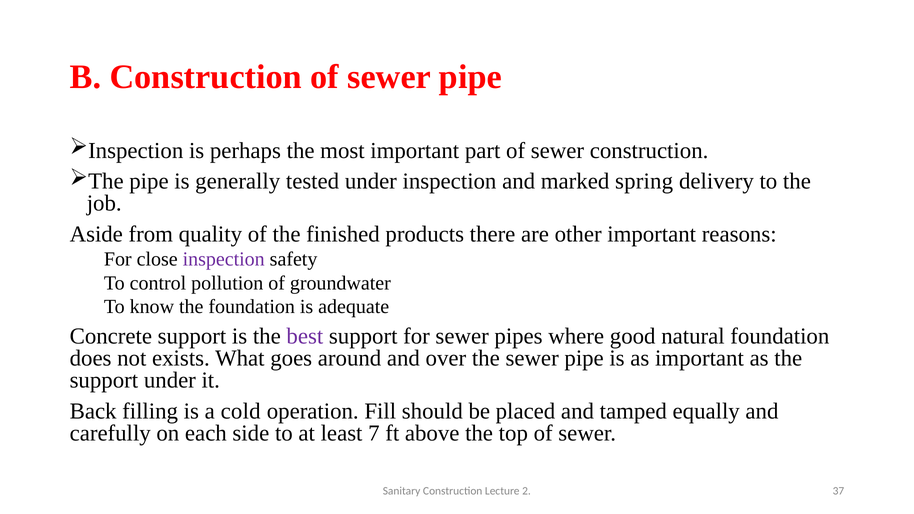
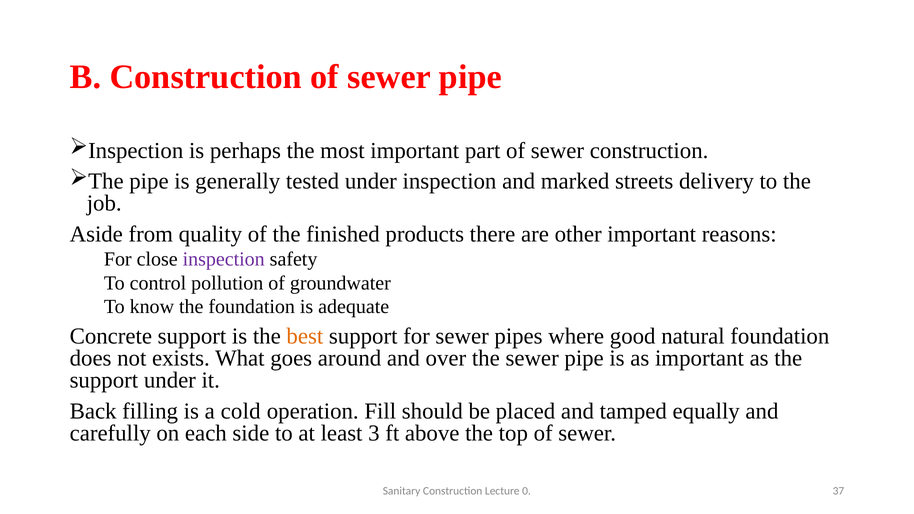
spring: spring -> streets
best colour: purple -> orange
7: 7 -> 3
2: 2 -> 0
